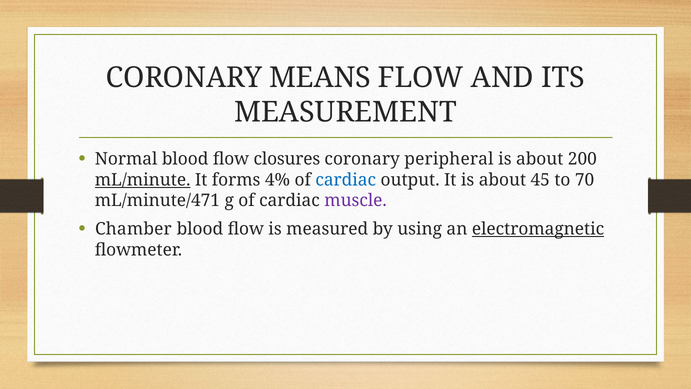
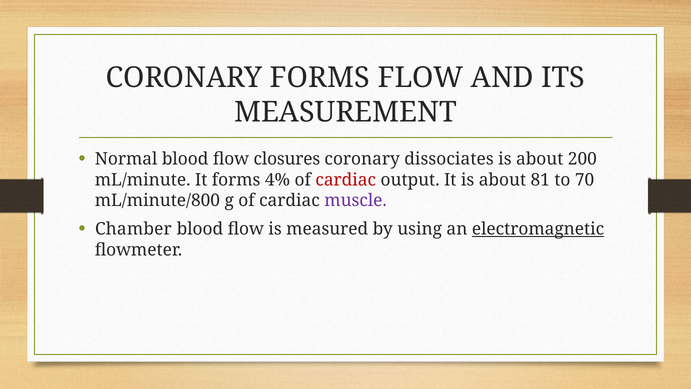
CORONARY MEANS: MEANS -> FORMS
peripheral: peripheral -> dissociates
mL/minute underline: present -> none
cardiac at (346, 180) colour: blue -> red
45: 45 -> 81
mL/minute/471: mL/minute/471 -> mL/minute/800
